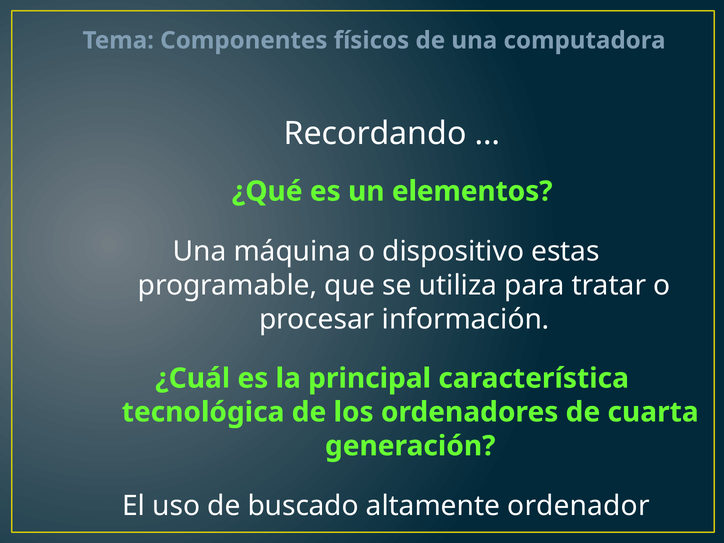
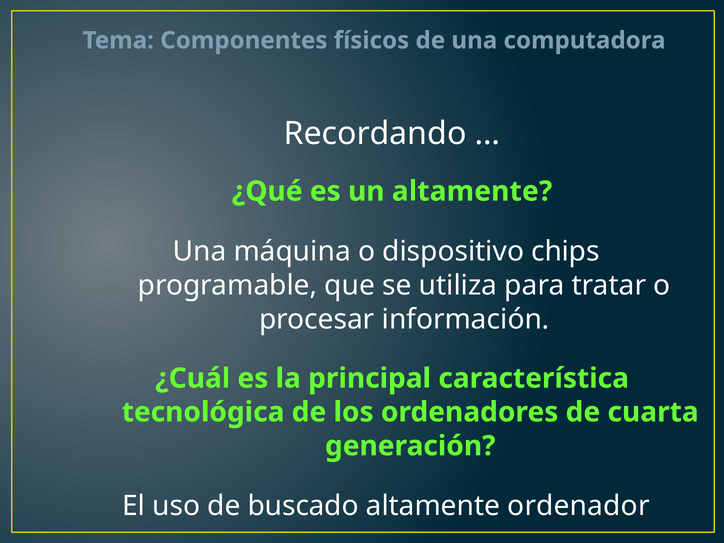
un elementos: elementos -> altamente
estas: estas -> chips
